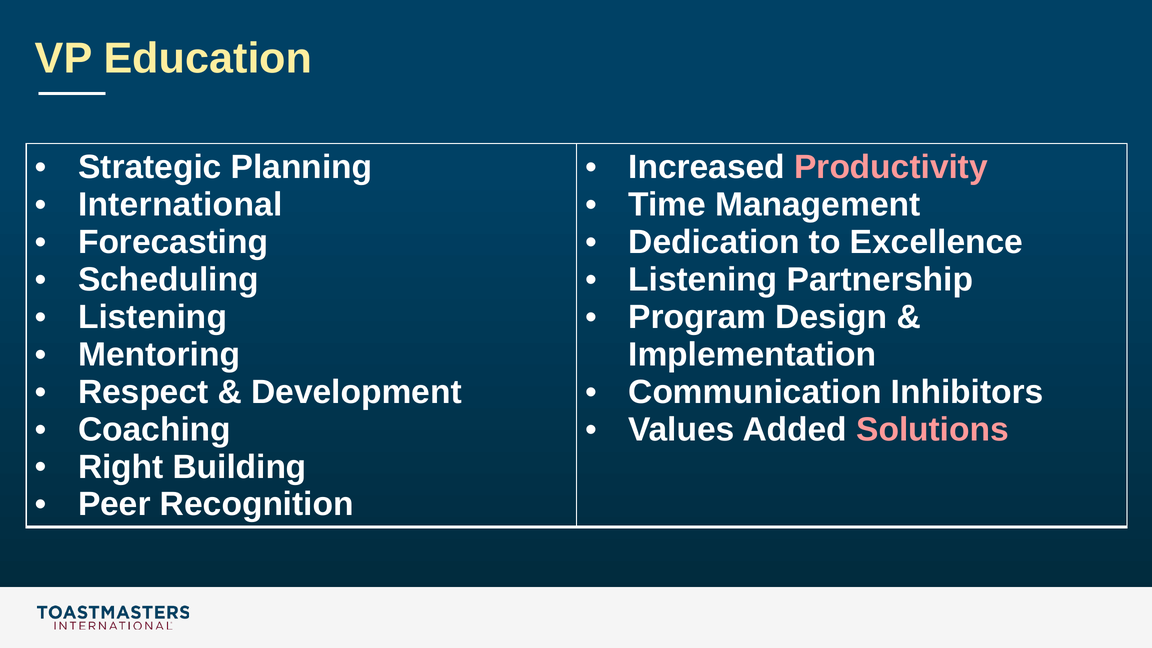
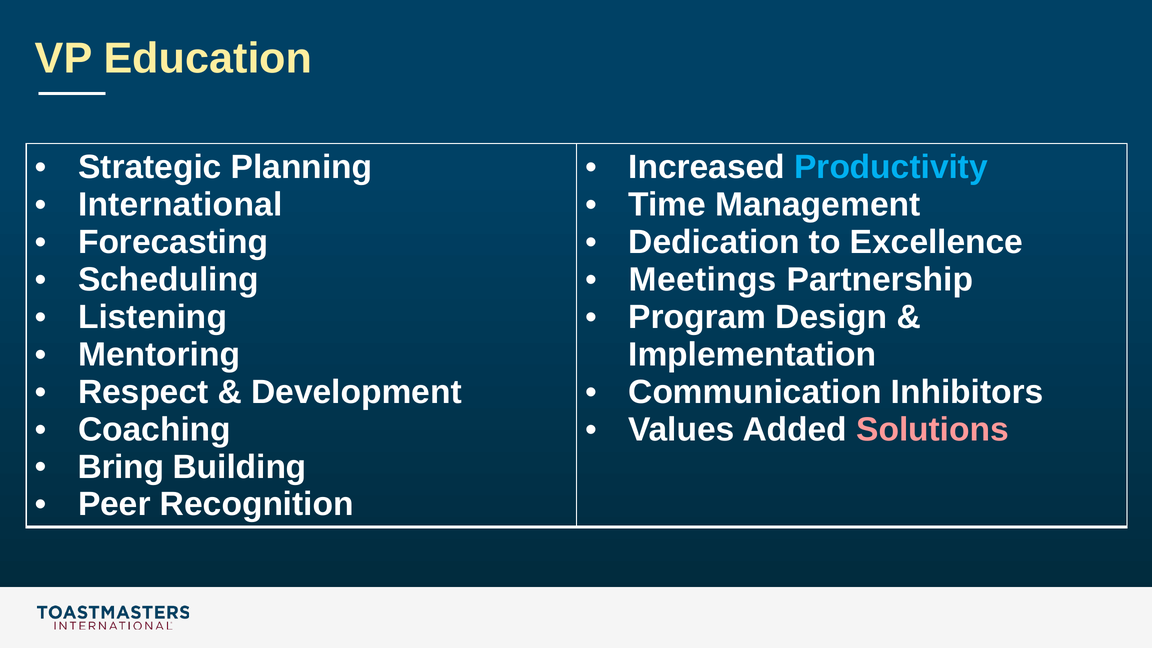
Productivity colour: pink -> light blue
Listening at (703, 280): Listening -> Meetings
Right: Right -> Bring
